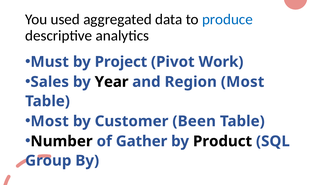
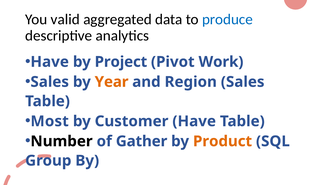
used: used -> valid
Must at (50, 62): Must -> Have
Year colour: black -> orange
Region Most: Most -> Sales
Customer Been: Been -> Have
Product colour: black -> orange
